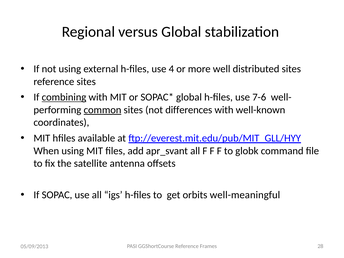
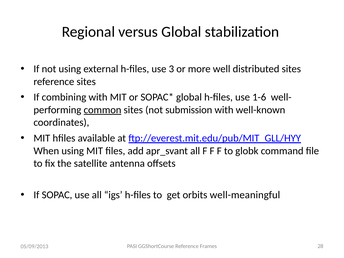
4: 4 -> 3
combining underline: present -> none
7-6: 7-6 -> 1-6
differences: differences -> submission
